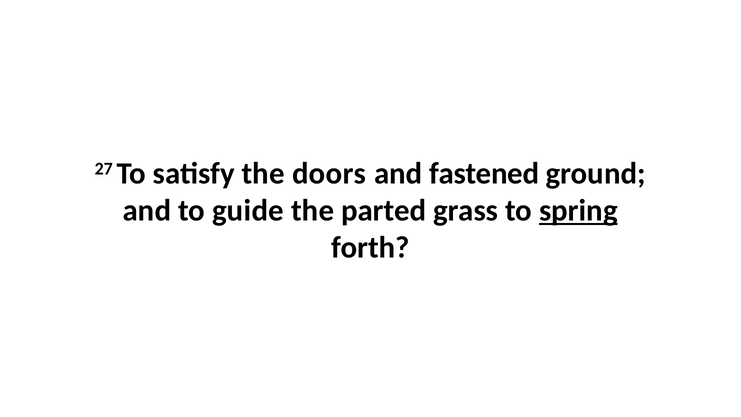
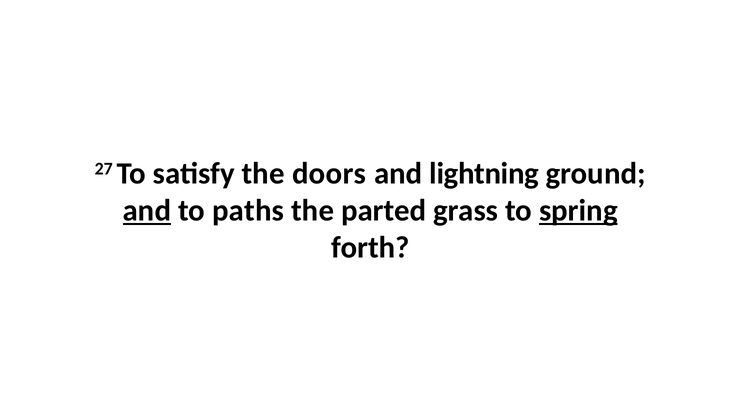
fastened: fastened -> lightning
and at (147, 211) underline: none -> present
guide: guide -> paths
